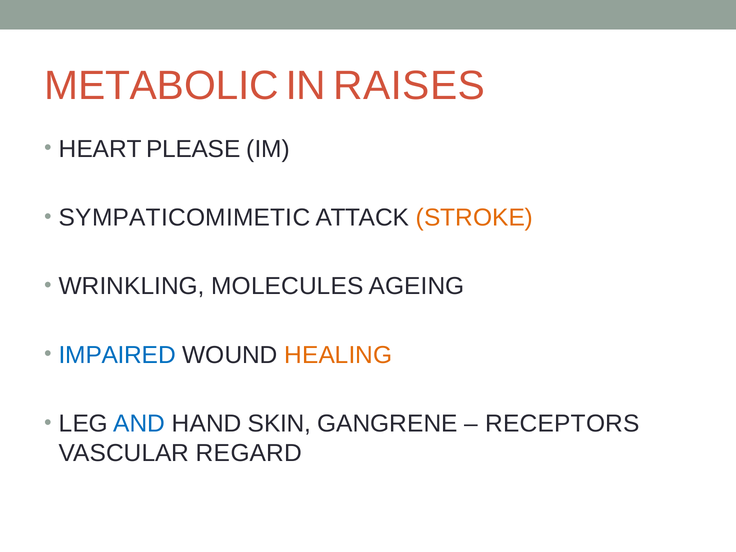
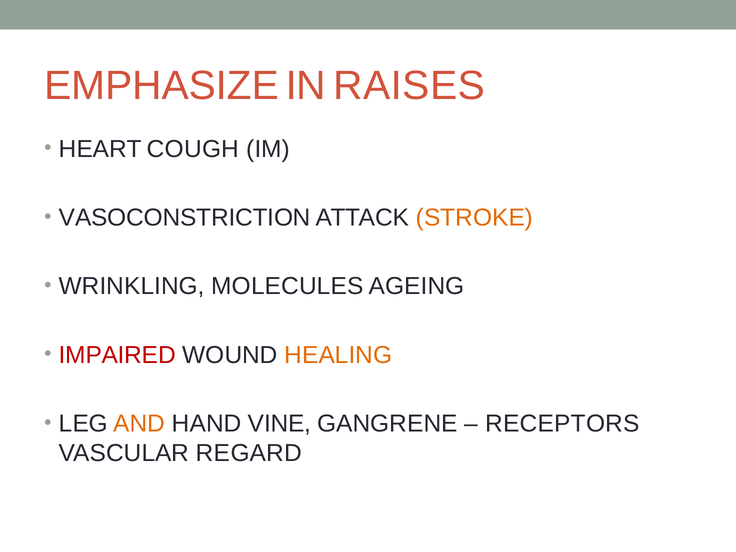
METABOLIC: METABOLIC -> EMPHASIZE
PLEASE: PLEASE -> COUGH
SYMPATICOMIMETIC: SYMPATICOMIMETIC -> VASOCONSTRICTION
IMPAIRED colour: blue -> red
AND colour: blue -> orange
SKIN: SKIN -> VINE
